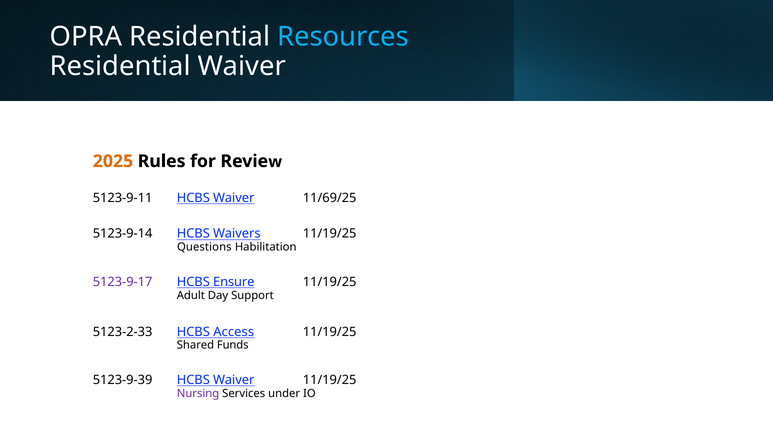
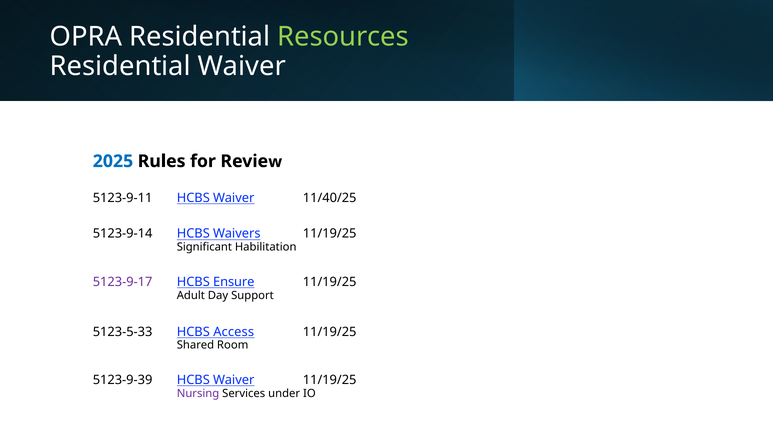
Resources colour: light blue -> light green
2025 colour: orange -> blue
11/69/25: 11/69/25 -> 11/40/25
Questions: Questions -> Significant
5123-2-33: 5123-2-33 -> 5123-5-33
Funds: Funds -> Room
